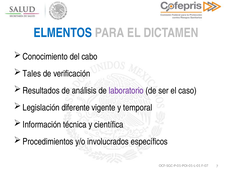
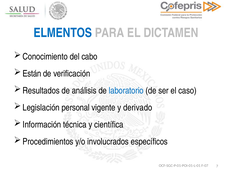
Tales: Tales -> Están
laboratorio colour: purple -> blue
diferente: diferente -> personal
temporal: temporal -> derivado
